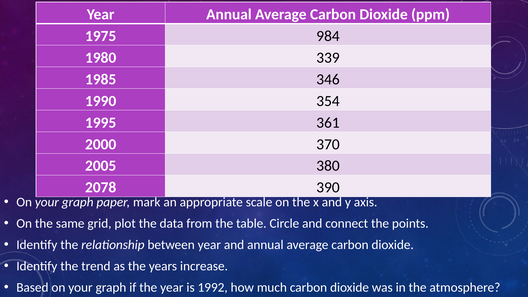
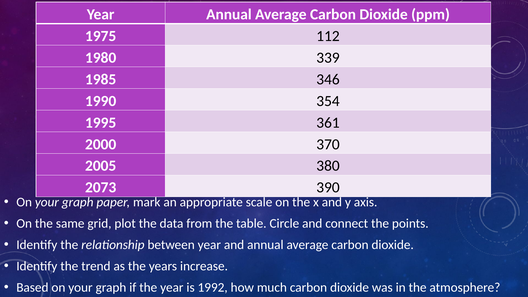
984: 984 -> 112
2078: 2078 -> 2073
